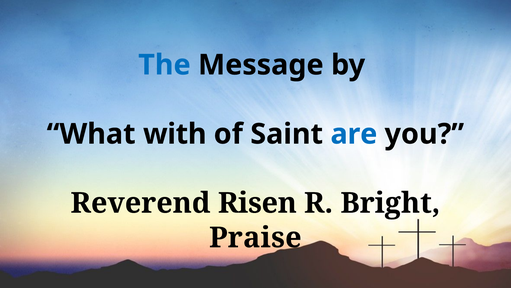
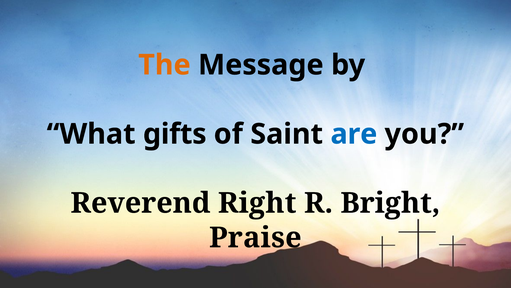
The colour: blue -> orange
with: with -> gifts
Risen: Risen -> Right
